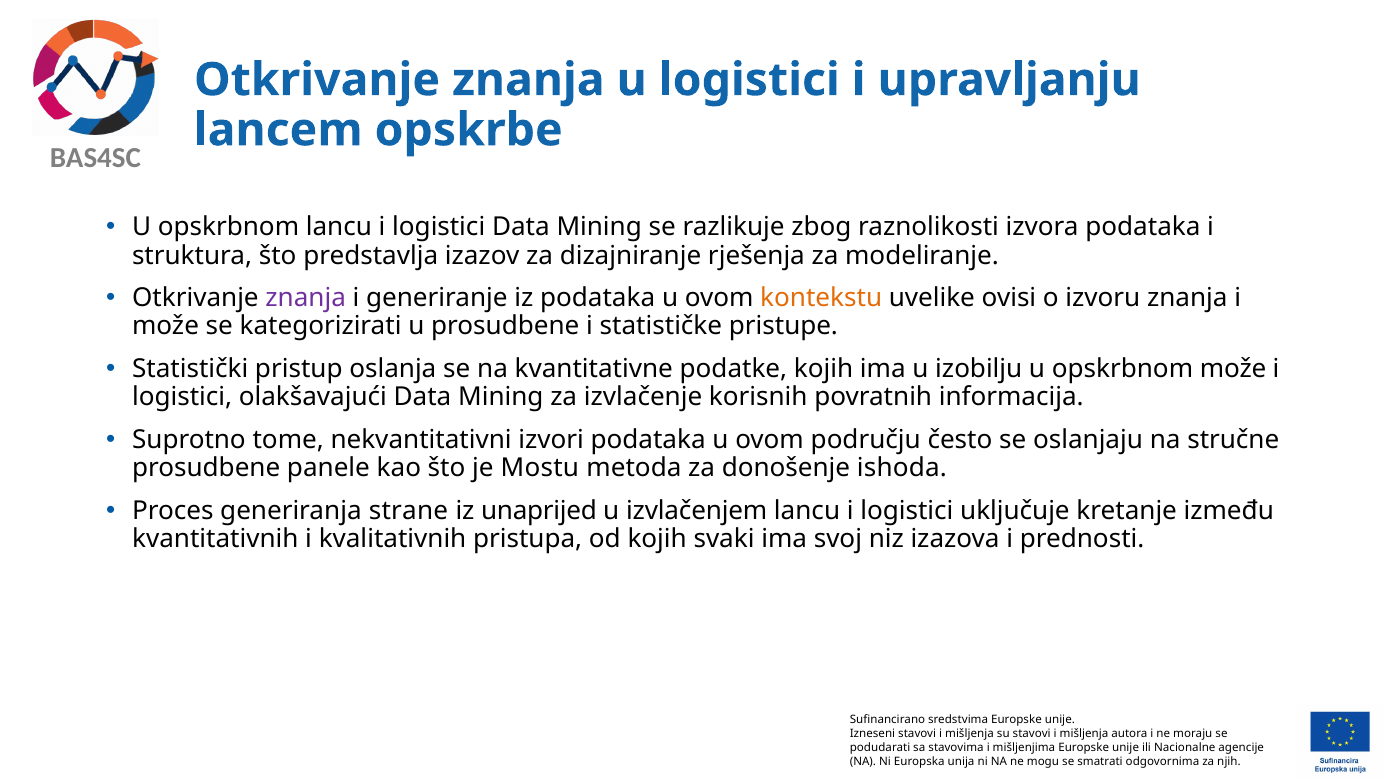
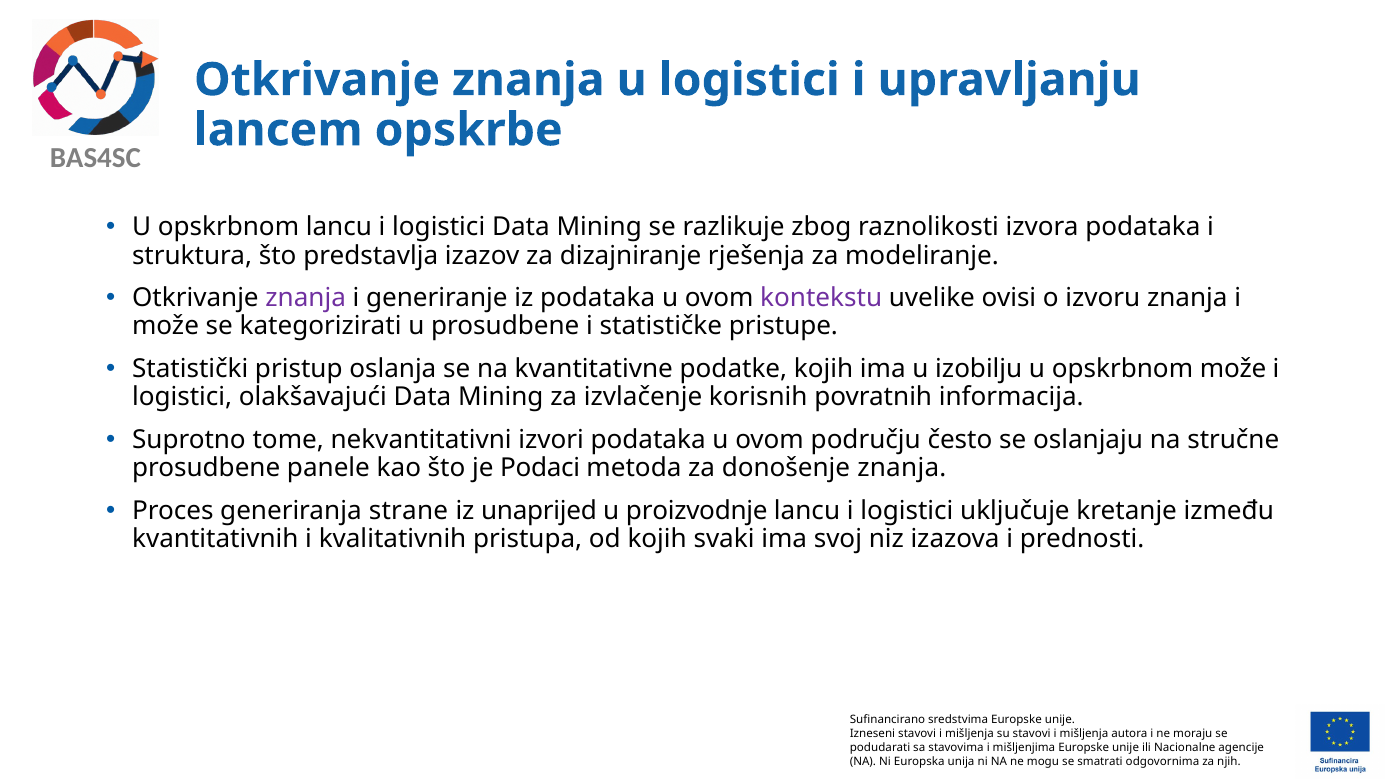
kontekstu colour: orange -> purple
Mostu: Mostu -> Podaci
donošenje ishoda: ishoda -> znanja
izvlačenjem: izvlačenjem -> proizvodnje
